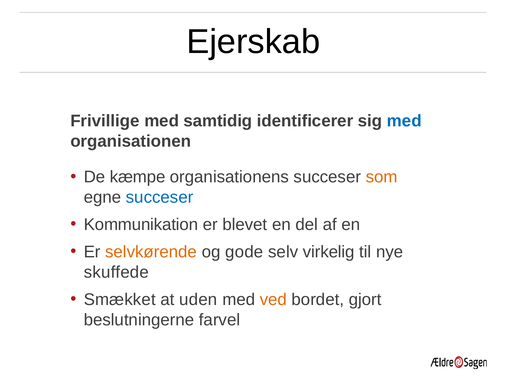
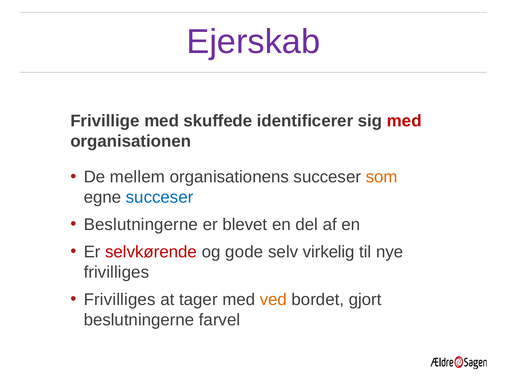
Ejerskab colour: black -> purple
samtidig: samtidig -> skuffede
med at (404, 121) colour: blue -> red
kæmpe: kæmpe -> mellem
Kommunikation at (141, 224): Kommunikation -> Beslutningerne
selvkørende colour: orange -> red
skuffede at (116, 272): skuffede -> frivilliges
Smækket at (120, 299): Smækket -> Frivilliges
uden: uden -> tager
